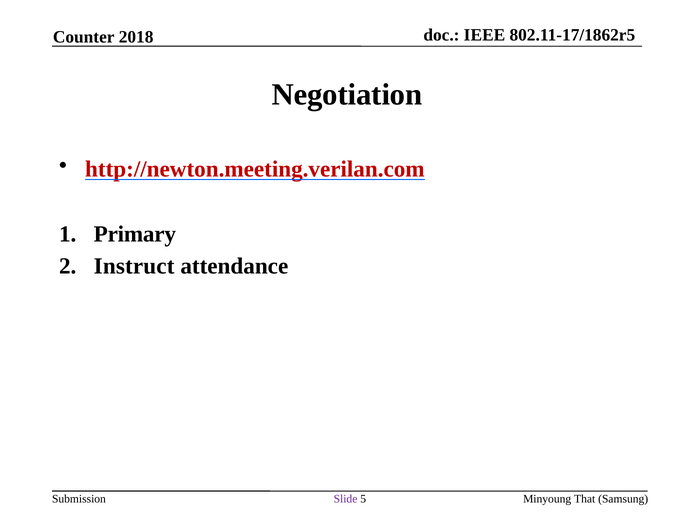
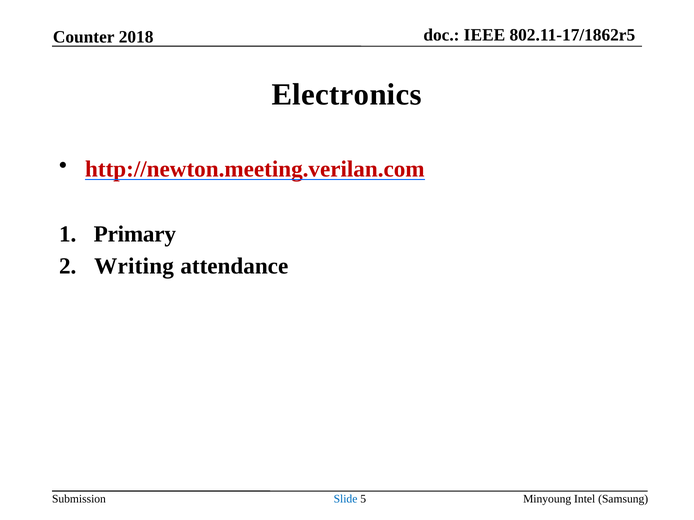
Negotiation: Negotiation -> Electronics
Instruct: Instruct -> Writing
Slide colour: purple -> blue
That: That -> Intel
